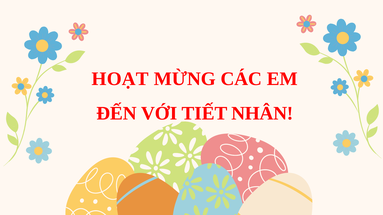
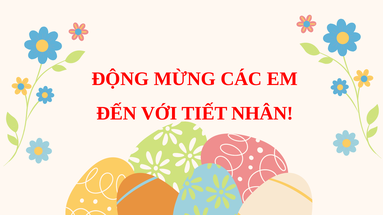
HOẠT: HOẠT -> ĐỘNG
